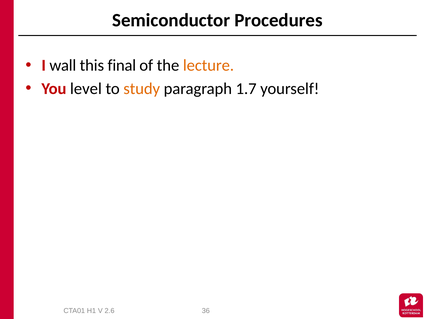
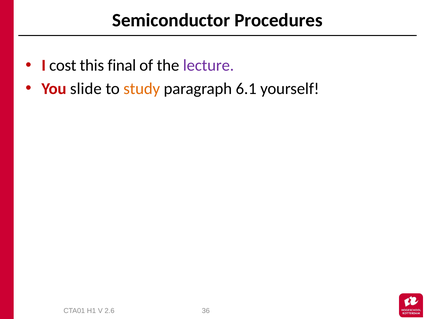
wall: wall -> cost
lecture colour: orange -> purple
level: level -> slide
1.7: 1.7 -> 6.1
